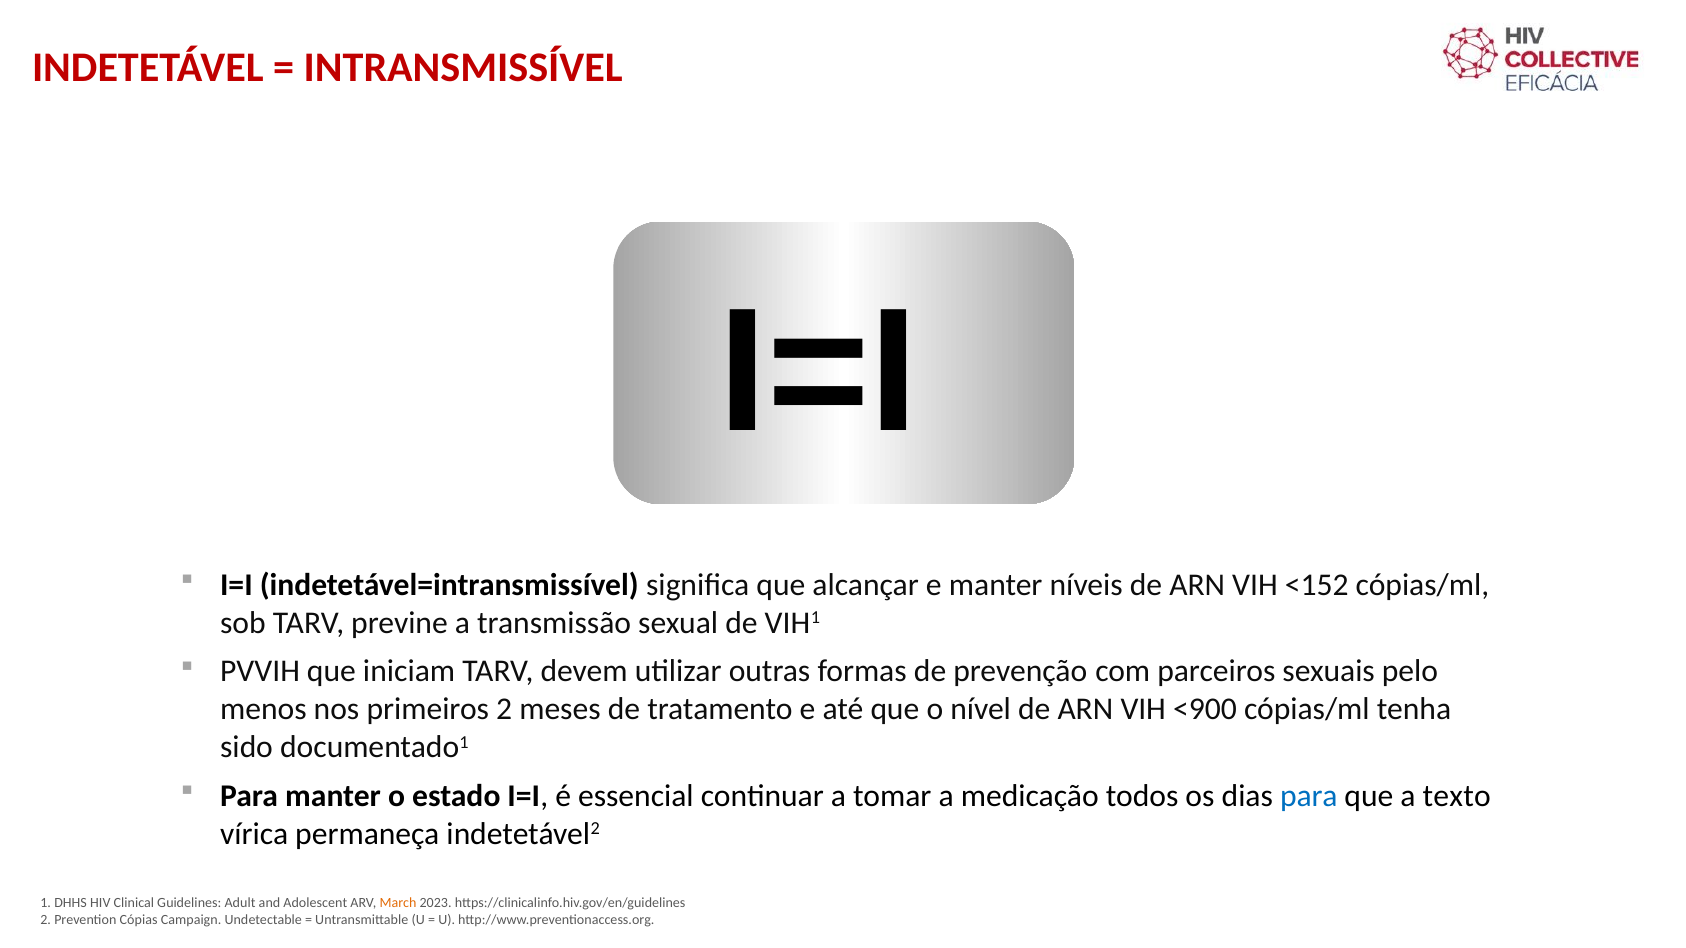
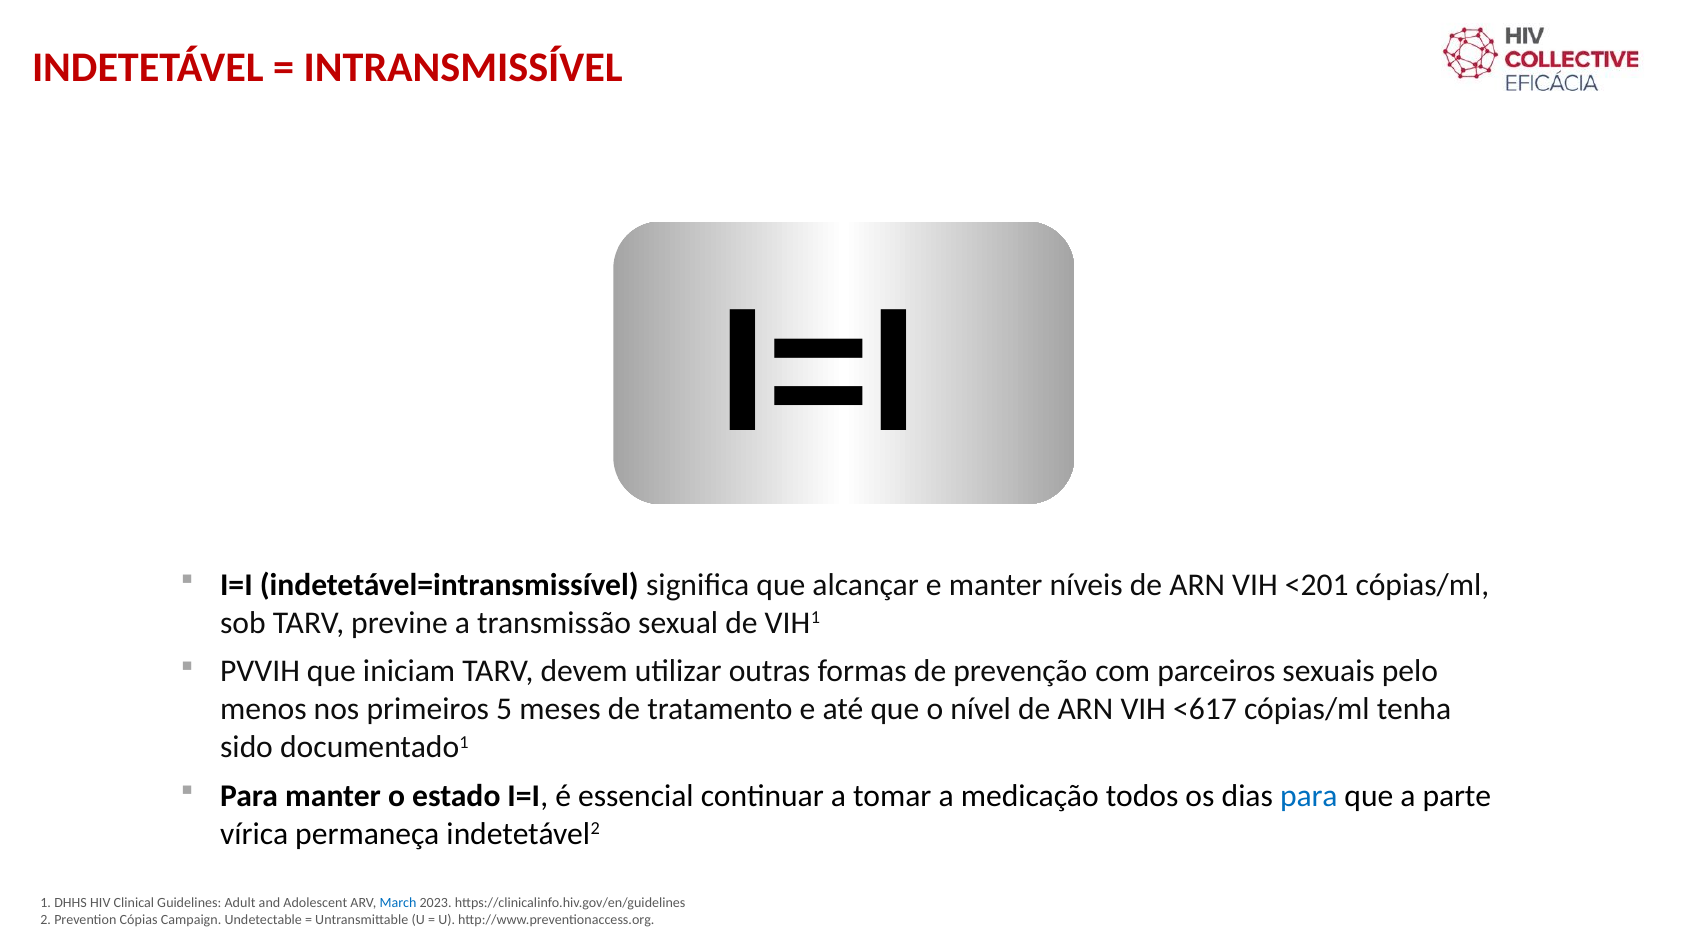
<152: <152 -> <201
primeiros 2: 2 -> 5
<900: <900 -> <617
texto: texto -> parte
March colour: orange -> blue
